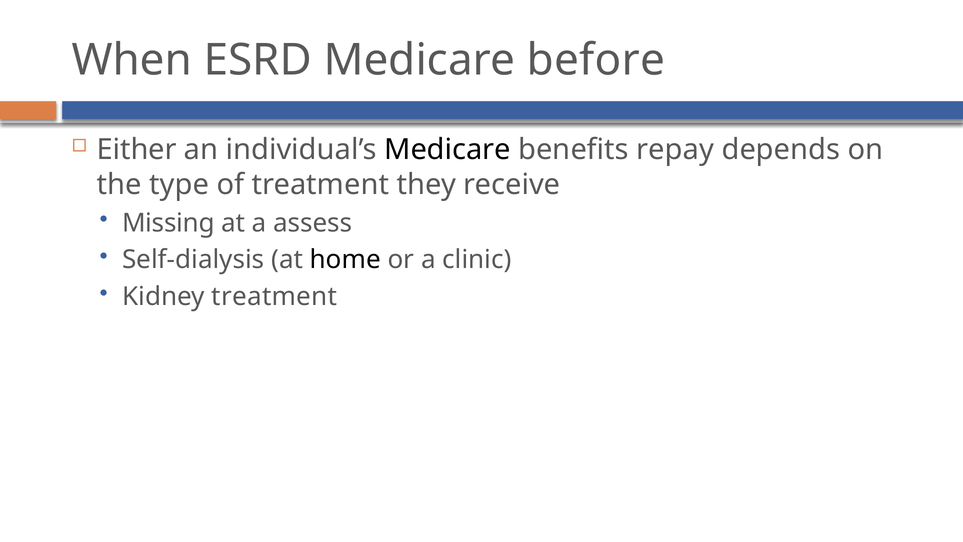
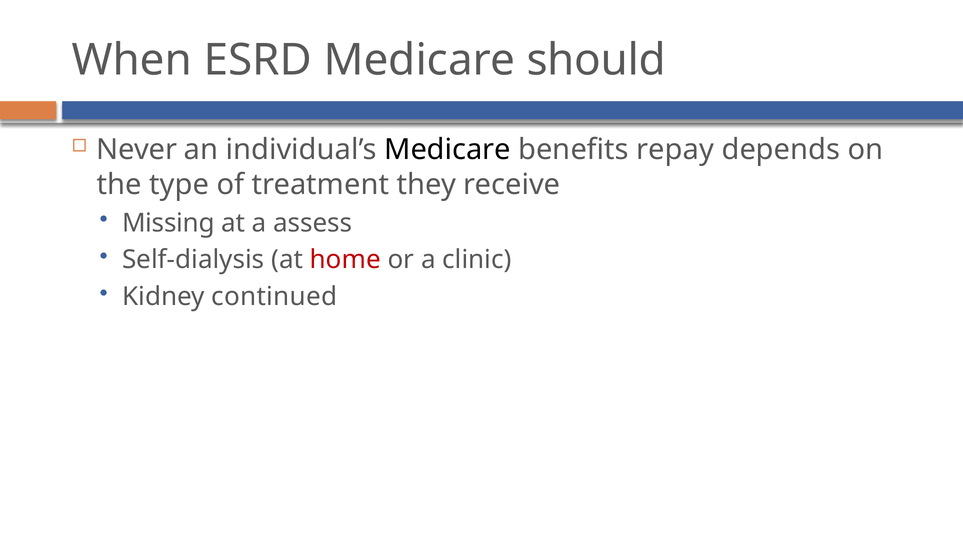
before: before -> should
Either: Either -> Never
home colour: black -> red
Kidney treatment: treatment -> continued
